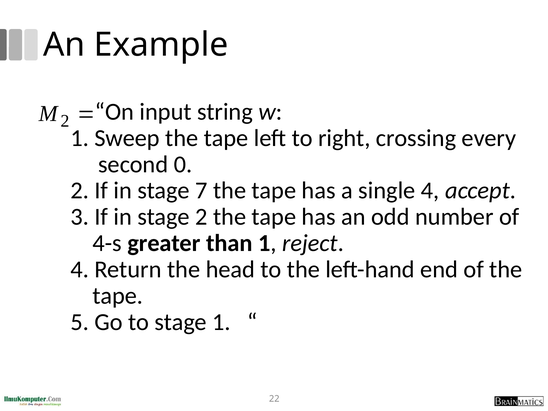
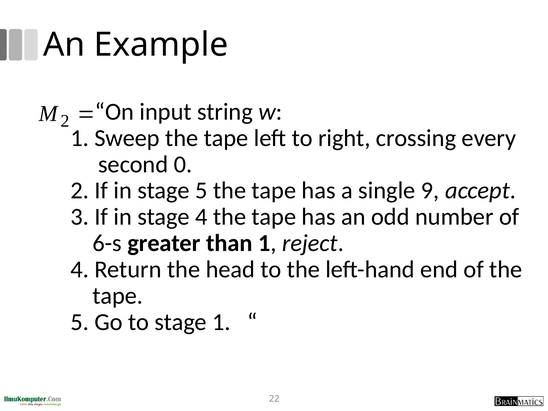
stage 7: 7 -> 5
single 4: 4 -> 9
stage 2: 2 -> 4
4-s: 4-s -> 6-s
